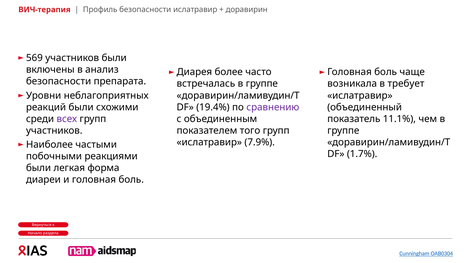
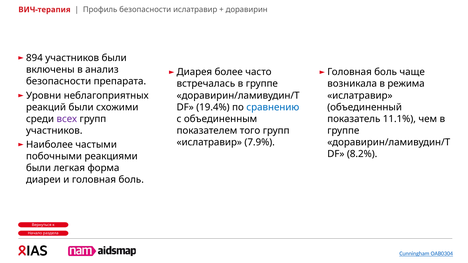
569: 569 -> 894
требует: требует -> режима
сравнению colour: purple -> blue
1.7%: 1.7% -> 8.2%
